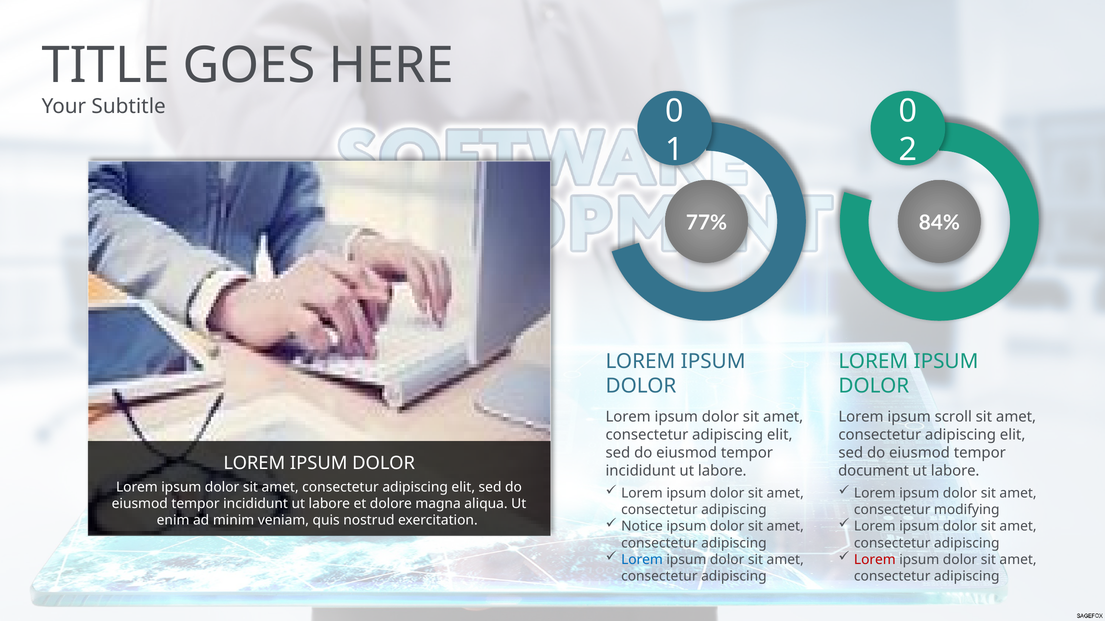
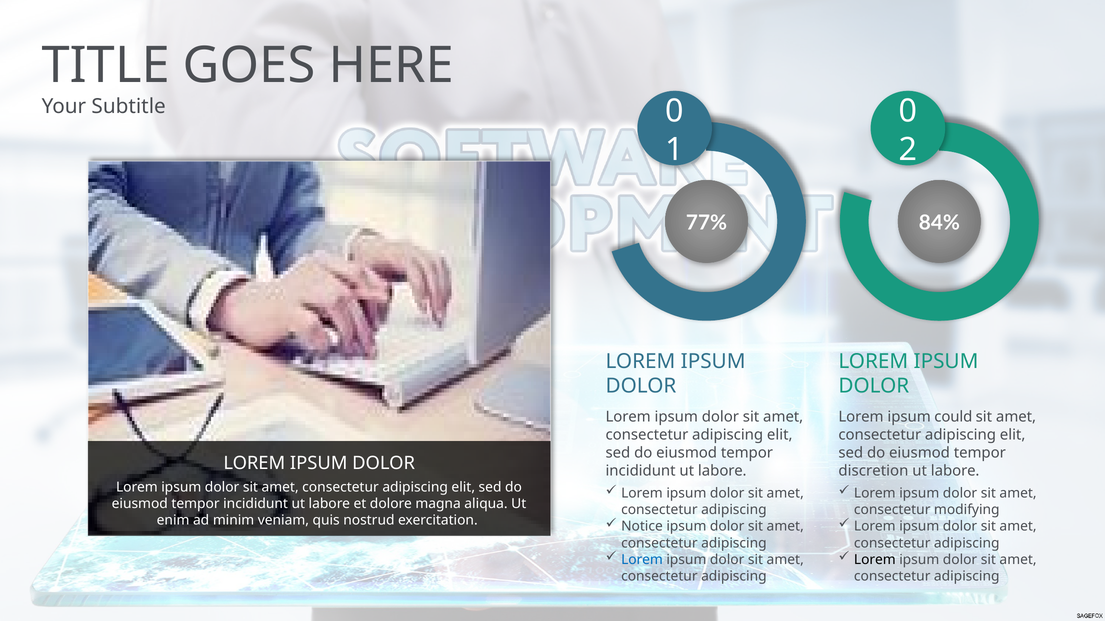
scroll: scroll -> could
document: document -> discretion
Lorem at (875, 560) colour: red -> black
